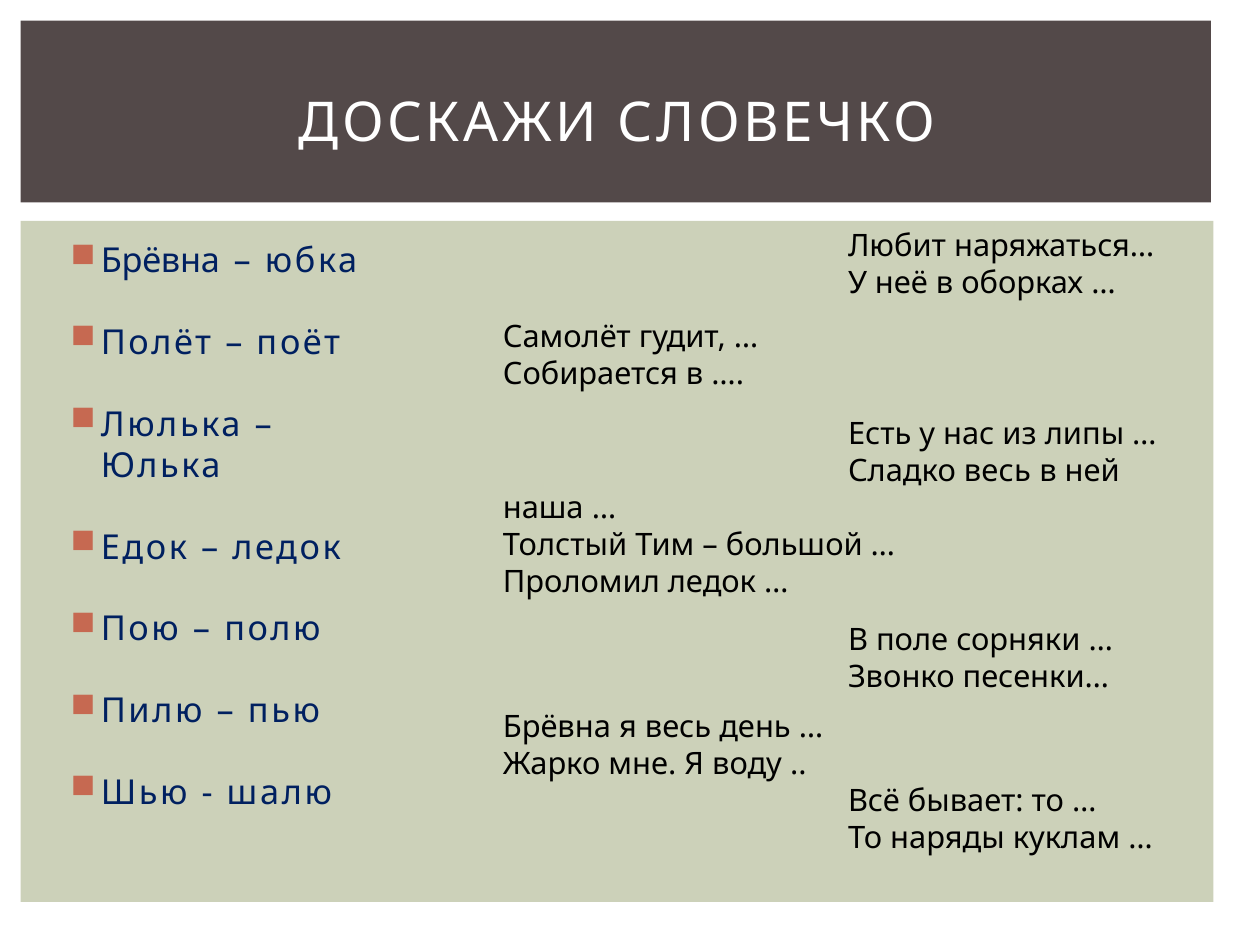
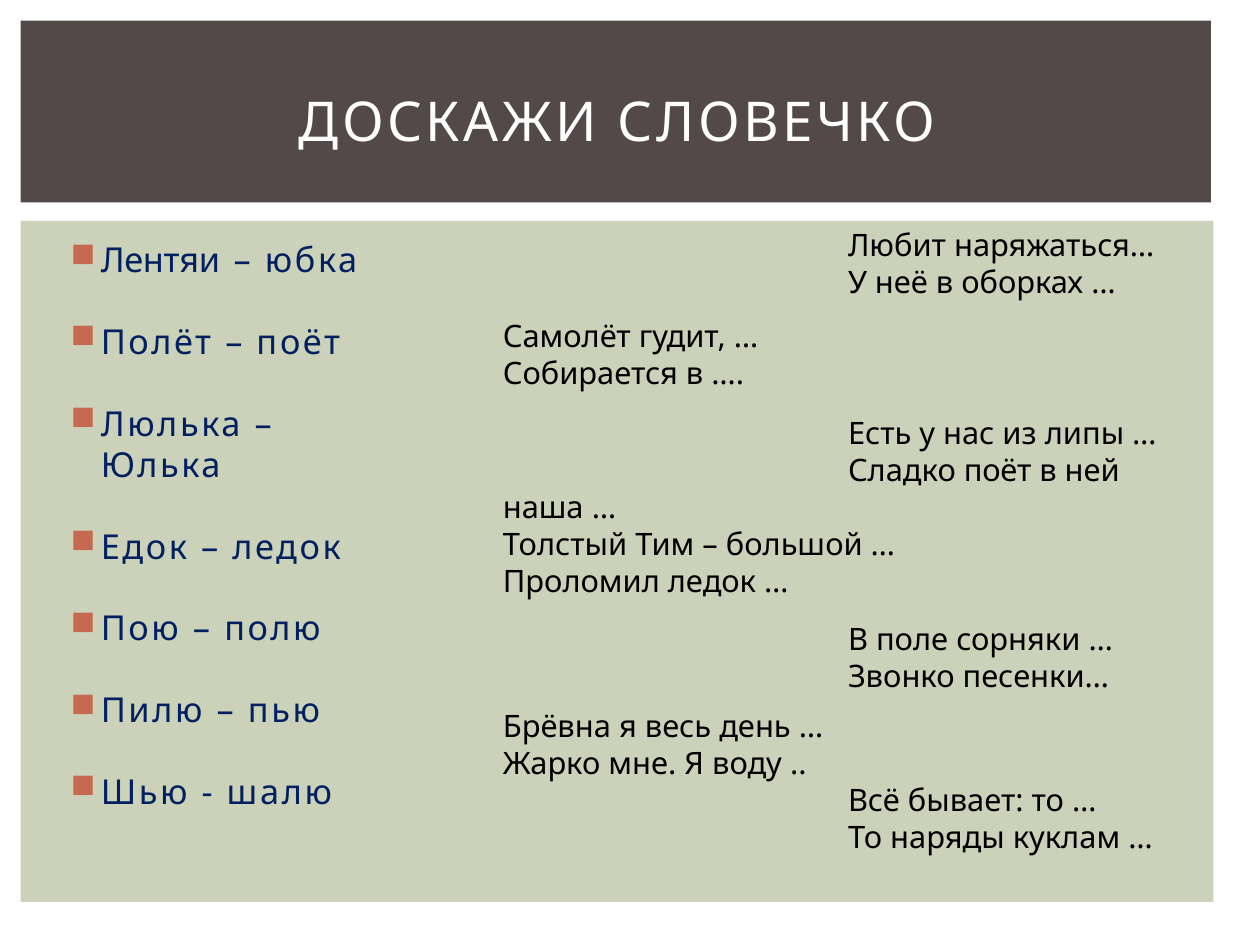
Брёвна at (160, 261): Брёвна -> Лентяи
Сладко весь: весь -> поёт
